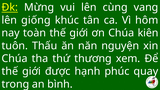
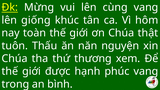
kiên: kiên -> thật
phúc quay: quay -> vang
